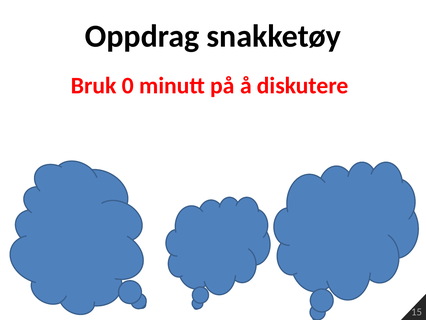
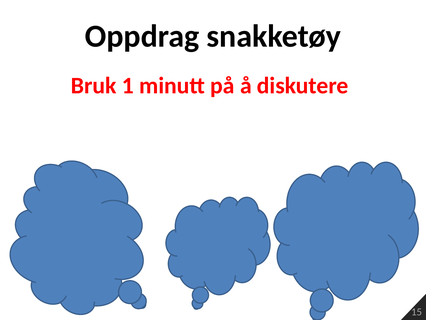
0: 0 -> 1
